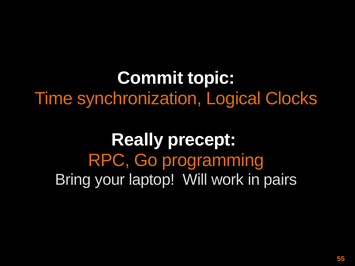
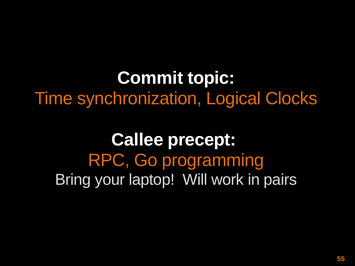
Really: Really -> Callee
